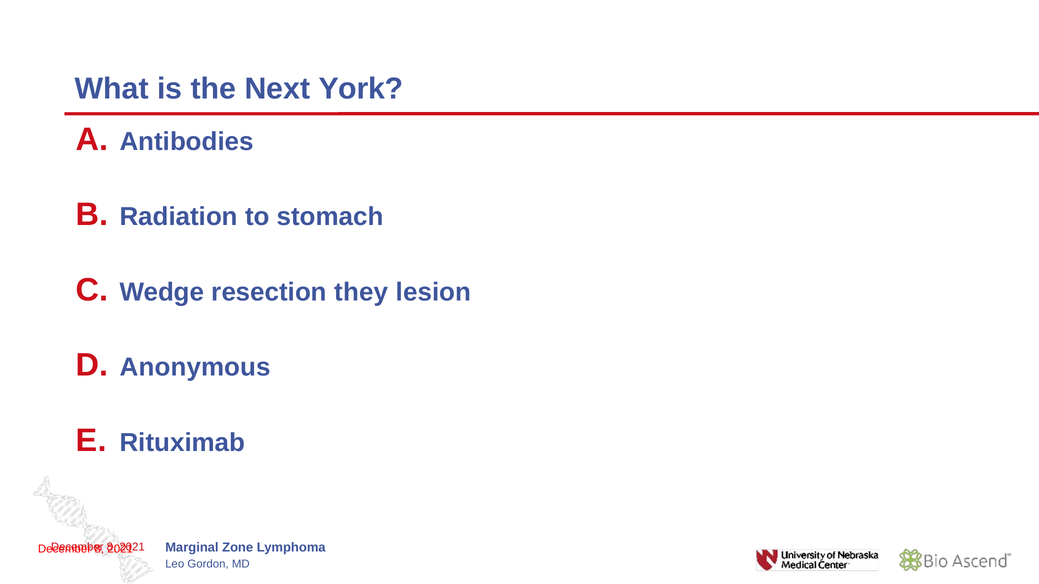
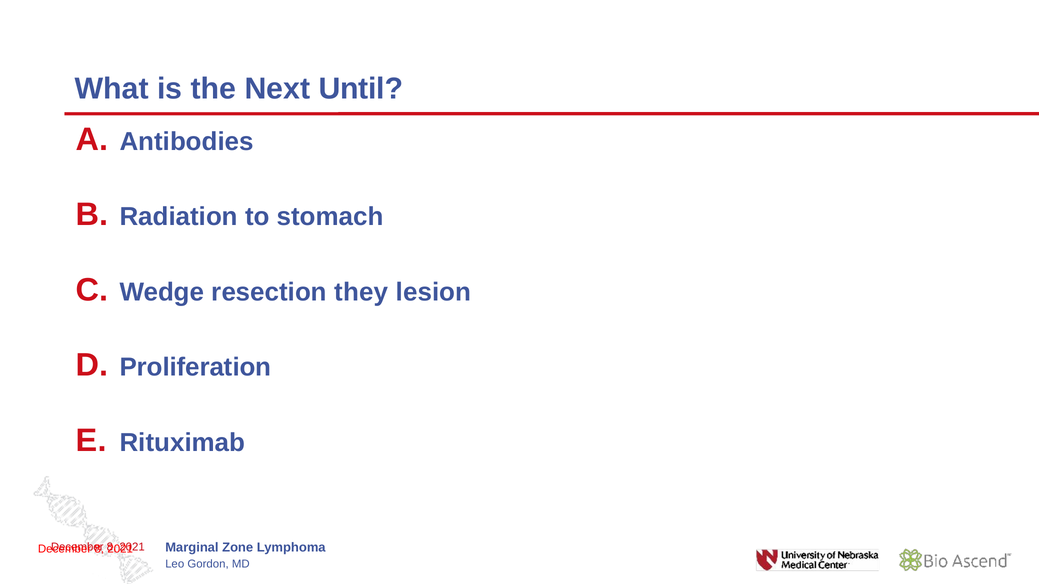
York: York -> Until
Anonymous: Anonymous -> Proliferation
